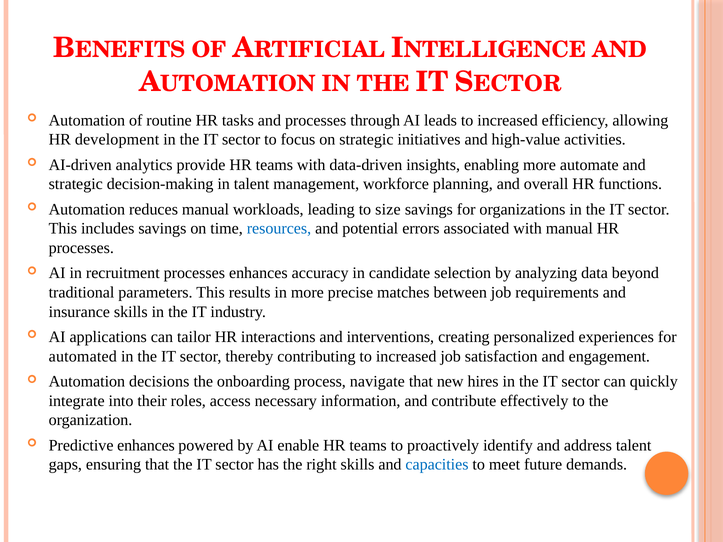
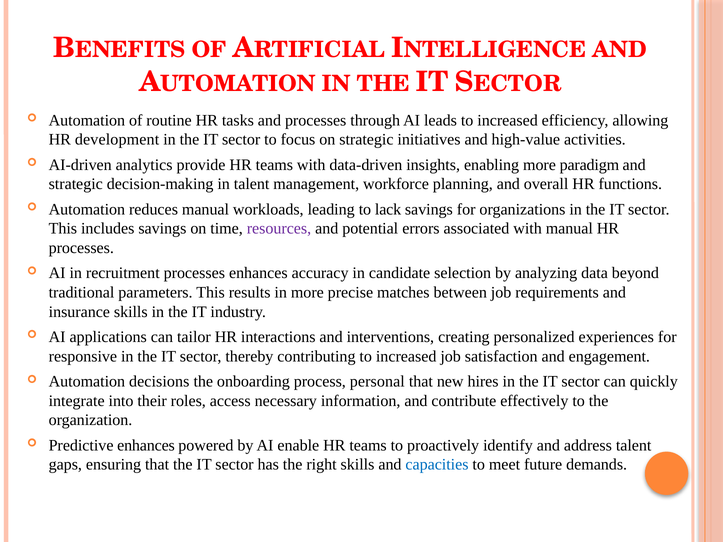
automate: automate -> paradigm
size: size -> lack
resources colour: blue -> purple
automated: automated -> responsive
navigate: navigate -> personal
